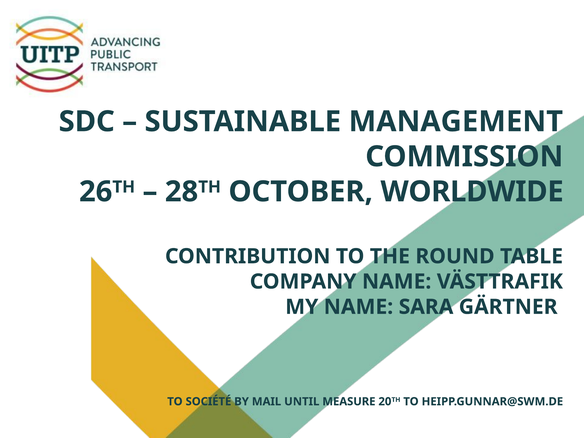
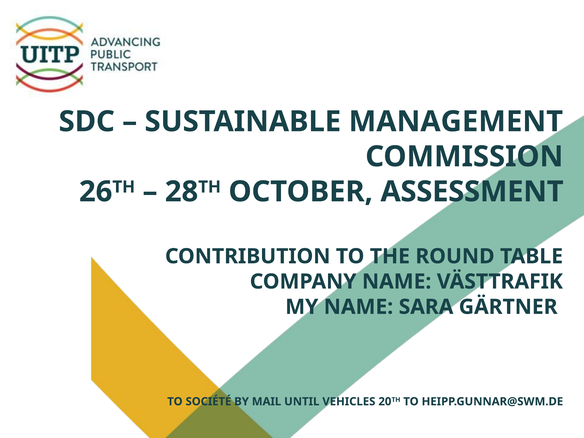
WORLDWIDE: WORLDWIDE -> ASSESSMENT
MEASURE: MEASURE -> VEHICLES
